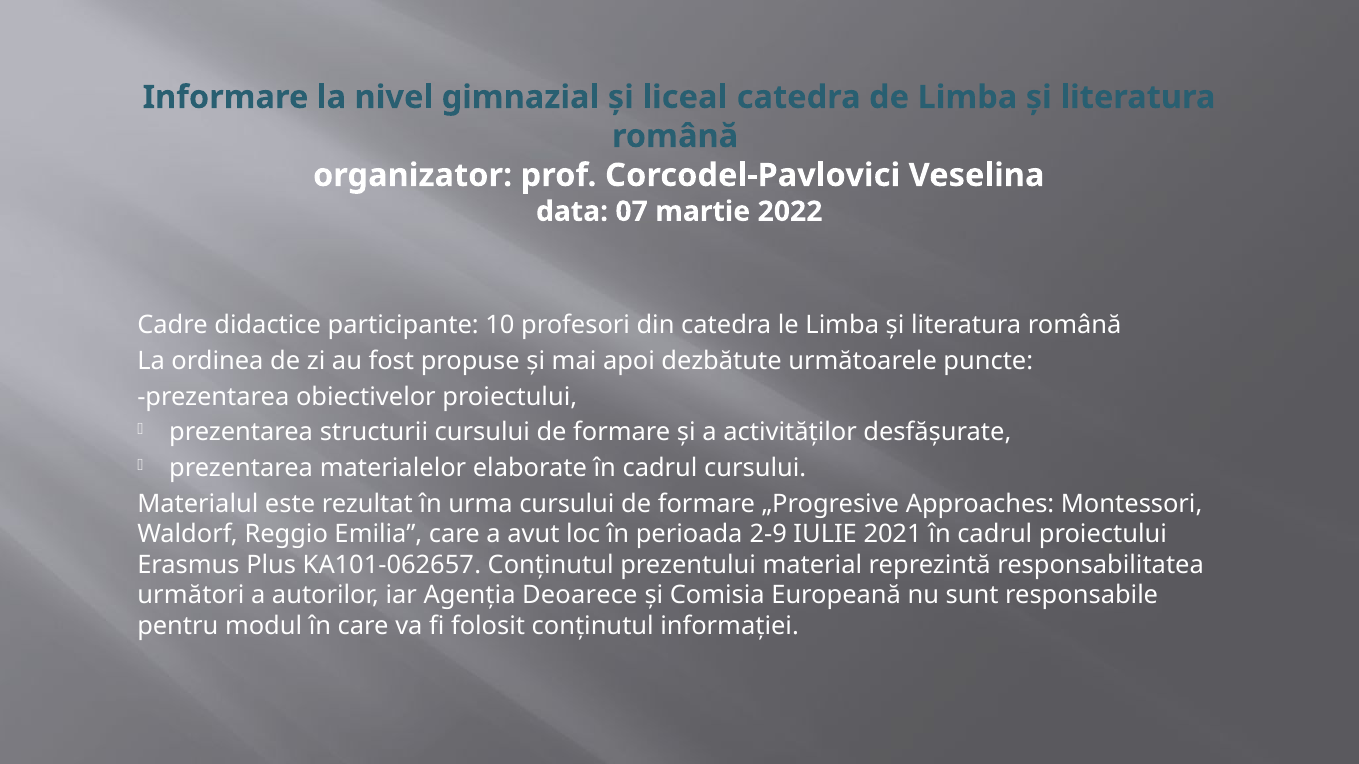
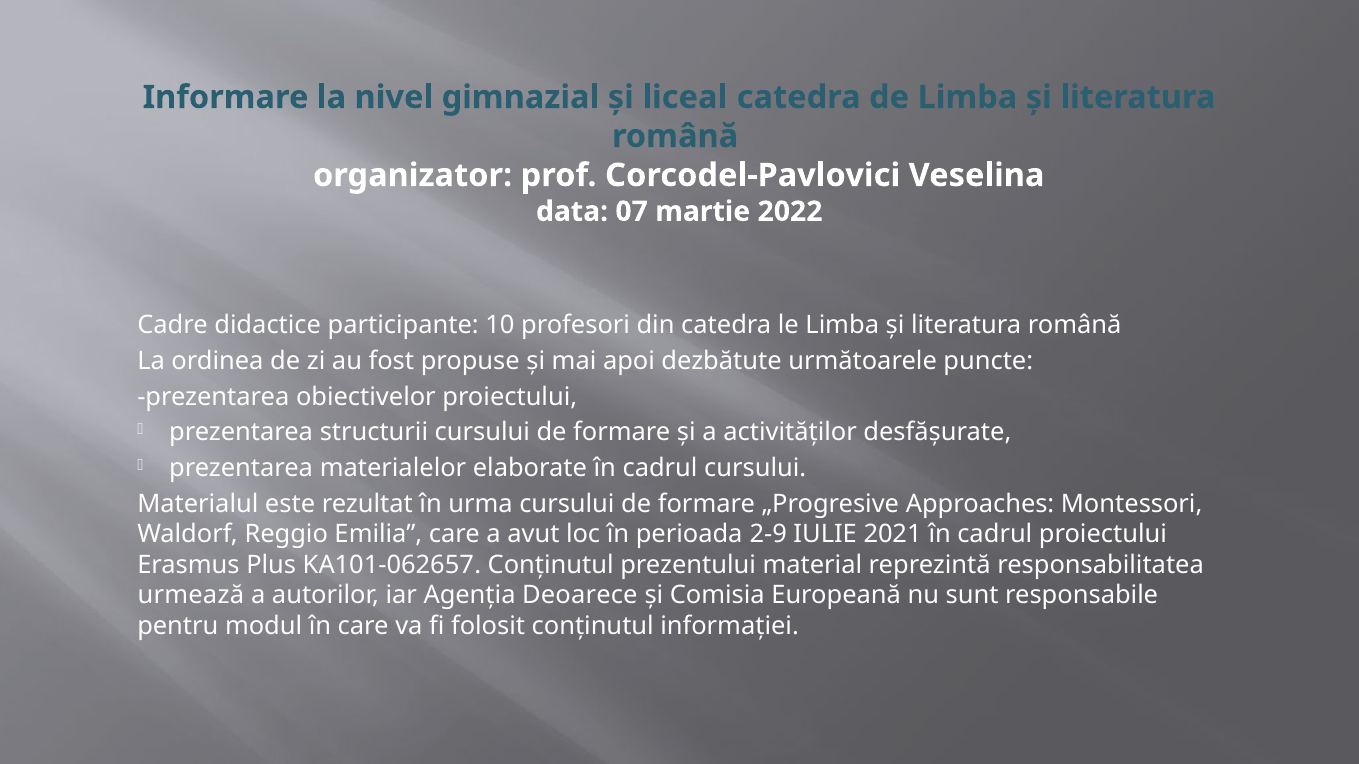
următori: următori -> urmează
